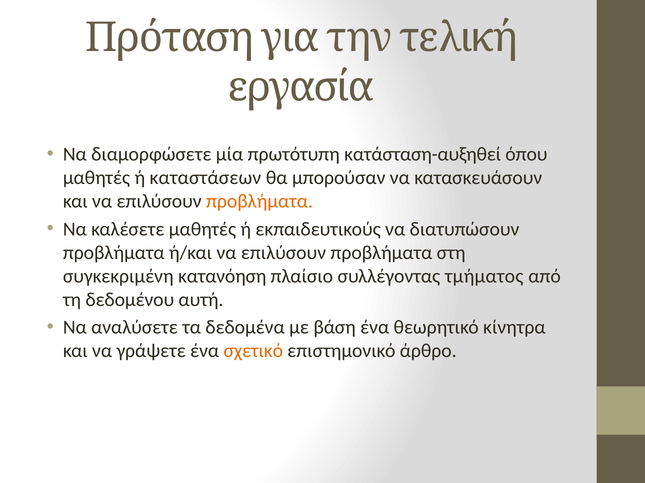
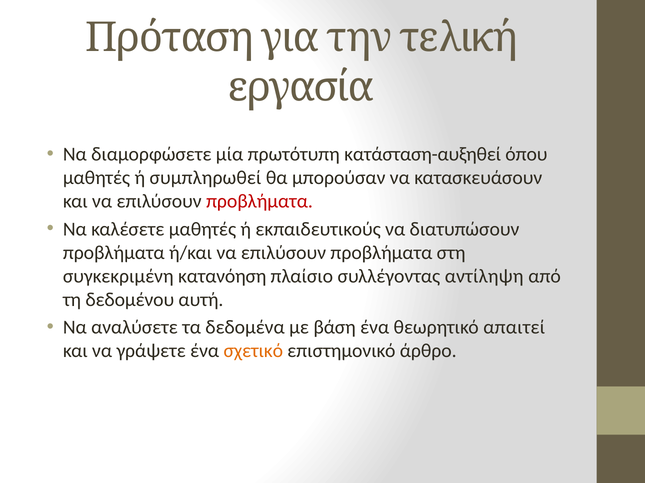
καταστάσεων: καταστάσεων -> συμπληρωθεί
προβλήματα at (260, 202) colour: orange -> red
τμήματος: τμήματος -> αντίληψη
κίνητρα: κίνητρα -> απαιτεί
